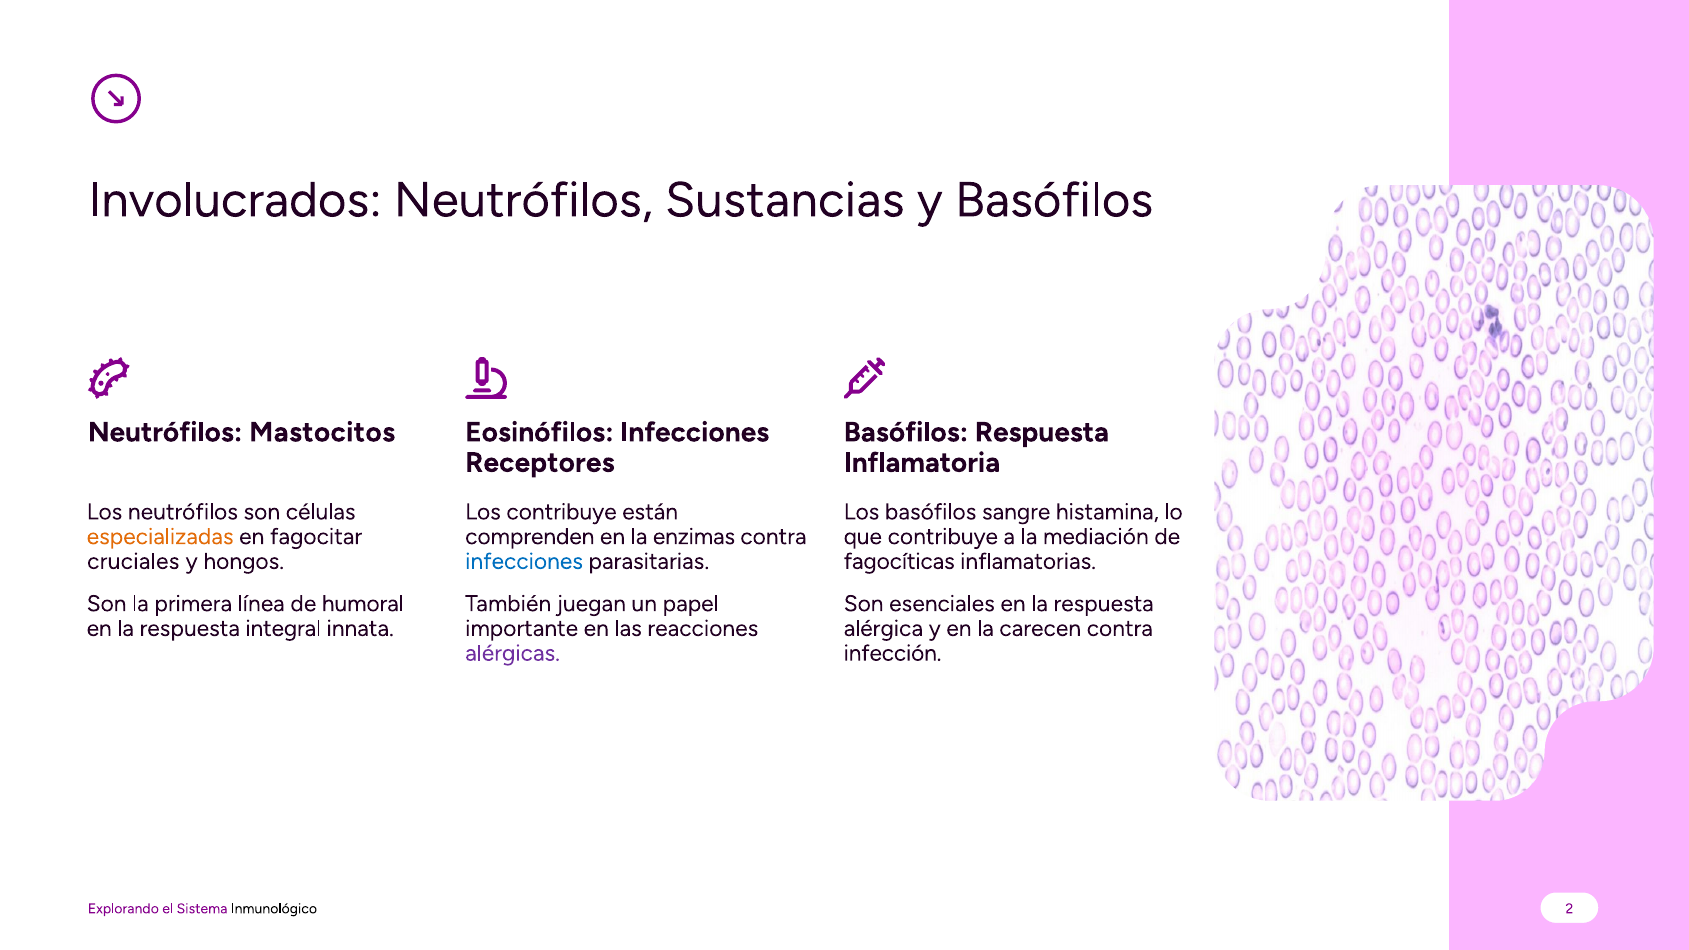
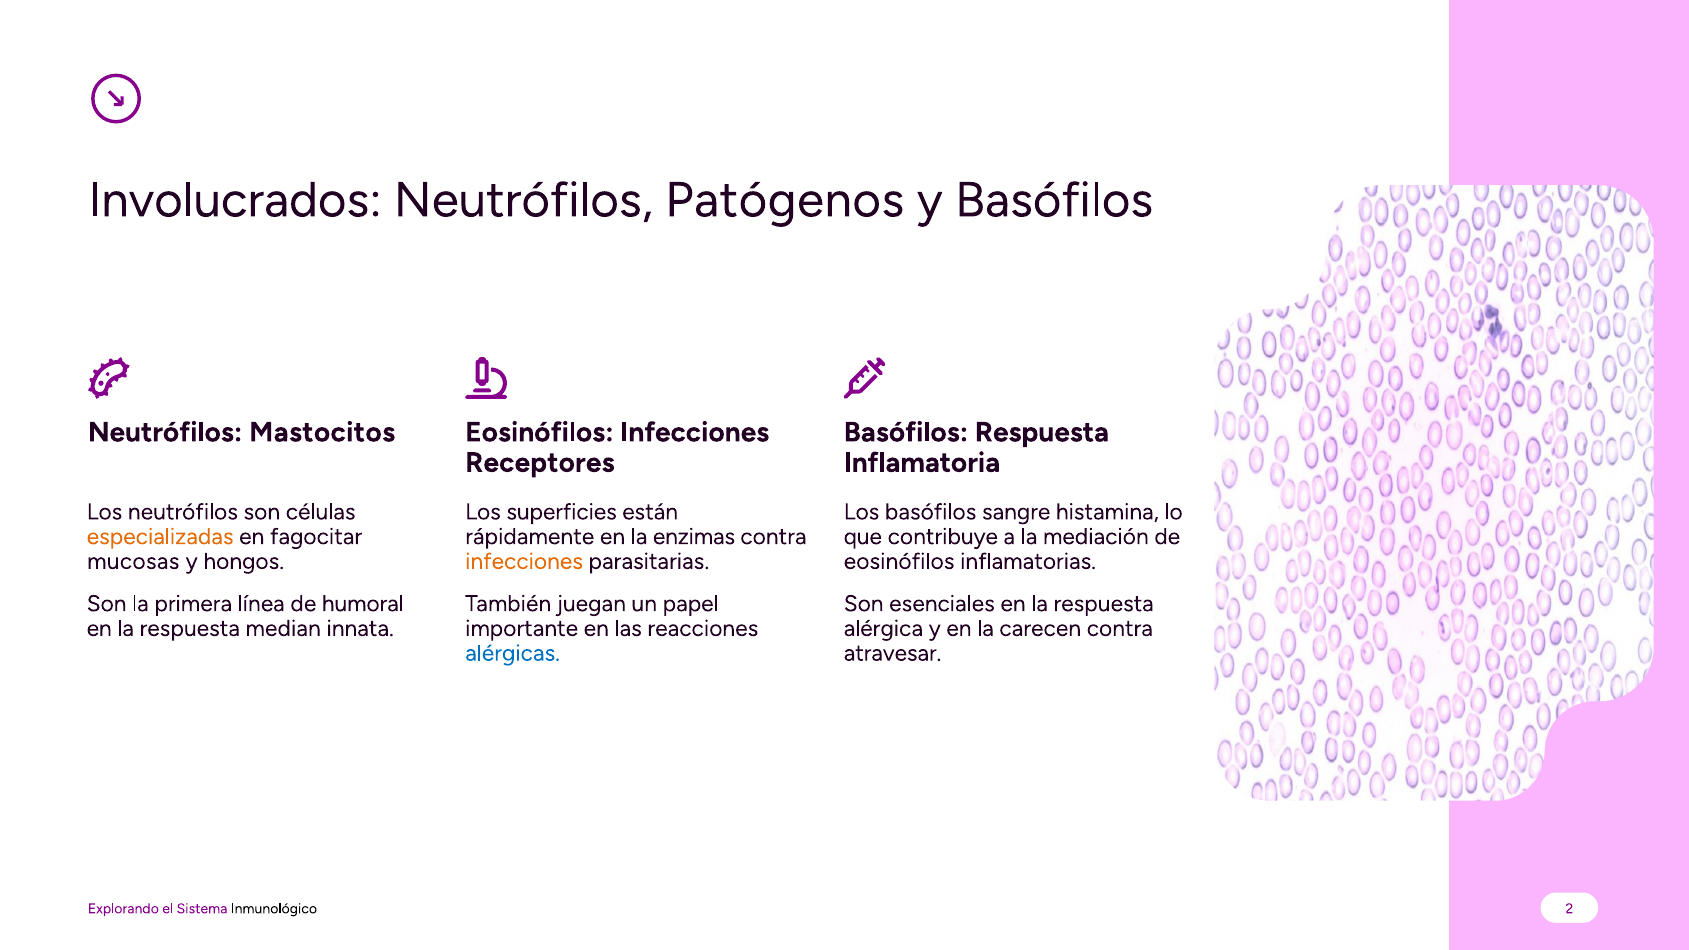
Sustancias: Sustancias -> Patógenos
Los contribuye: contribuye -> superficies
comprenden: comprenden -> rápidamente
cruciales: cruciales -> mucosas
infecciones at (524, 561) colour: blue -> orange
fagocíticas at (899, 561): fagocíticas -> eosinófilos
integral: integral -> median
alérgicas colour: purple -> blue
infección: infección -> atravesar
